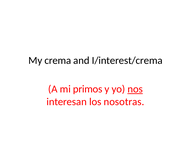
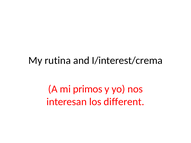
crema: crema -> rutina
nos underline: present -> none
nosotras: nosotras -> different
